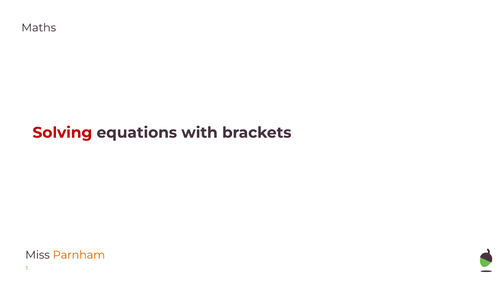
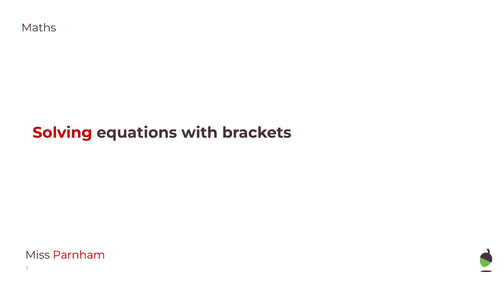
Parnham colour: orange -> red
